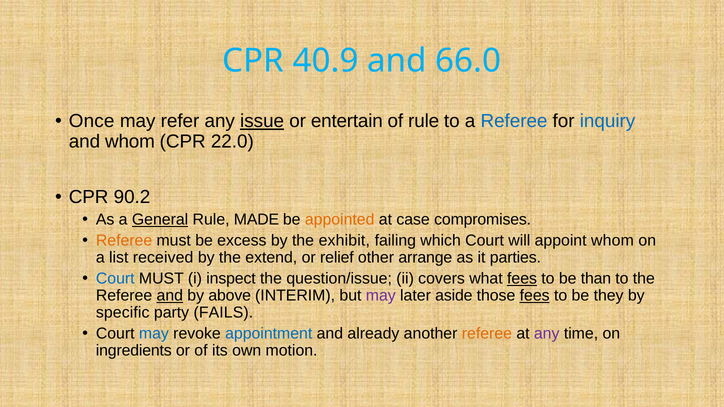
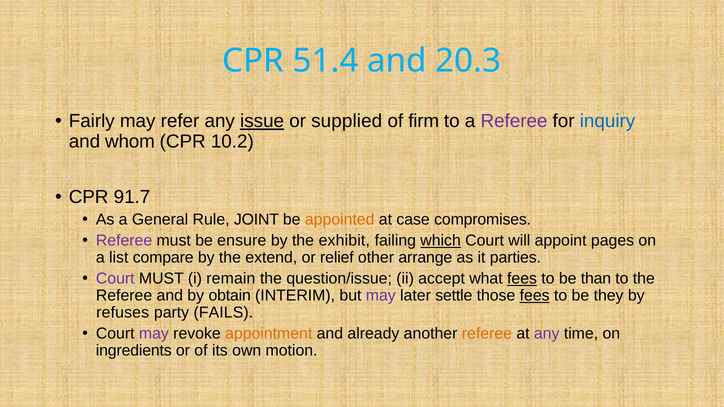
40.9: 40.9 -> 51.4
66.0: 66.0 -> 20.3
Once: Once -> Fairly
entertain: entertain -> supplied
of rule: rule -> firm
Referee at (514, 121) colour: blue -> purple
22.0: 22.0 -> 10.2
90.2: 90.2 -> 91.7
General underline: present -> none
MADE: MADE -> JOINT
Referee at (124, 241) colour: orange -> purple
excess: excess -> ensure
which underline: none -> present
appoint whom: whom -> pages
received: received -> compare
Court at (115, 279) colour: blue -> purple
inspect: inspect -> remain
covers: covers -> accept
and at (170, 296) underline: present -> none
above: above -> obtain
aside: aside -> settle
specific: specific -> refuses
may at (154, 334) colour: blue -> purple
appointment colour: blue -> orange
